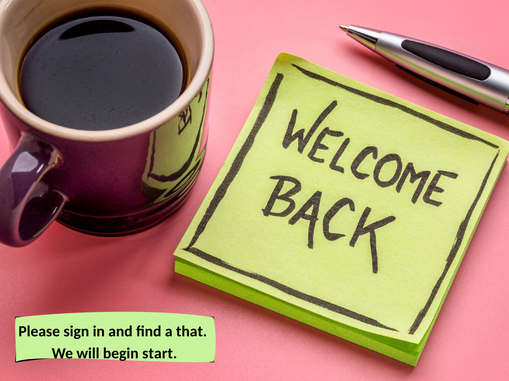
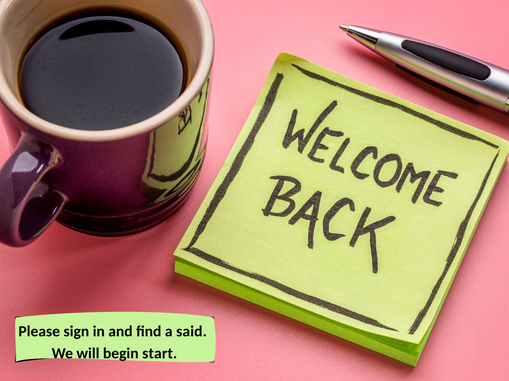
that: that -> said
